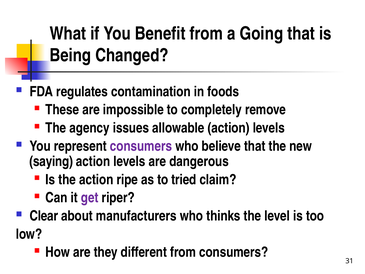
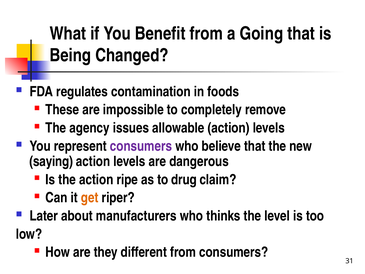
tried: tried -> drug
get colour: purple -> orange
Clear: Clear -> Later
